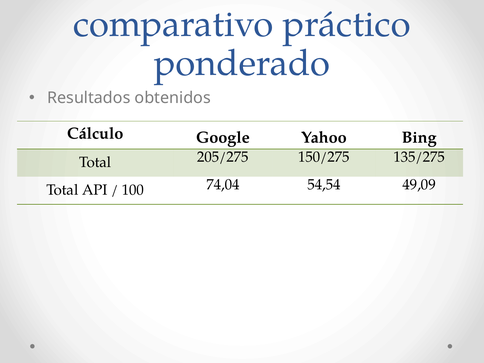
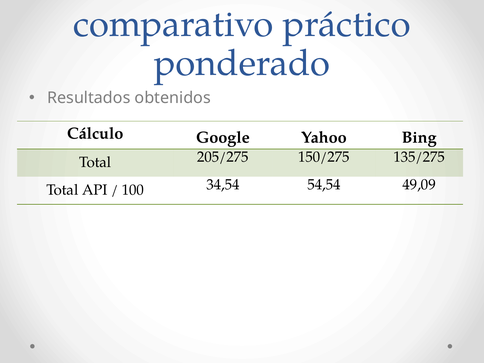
74,04: 74,04 -> 34,54
